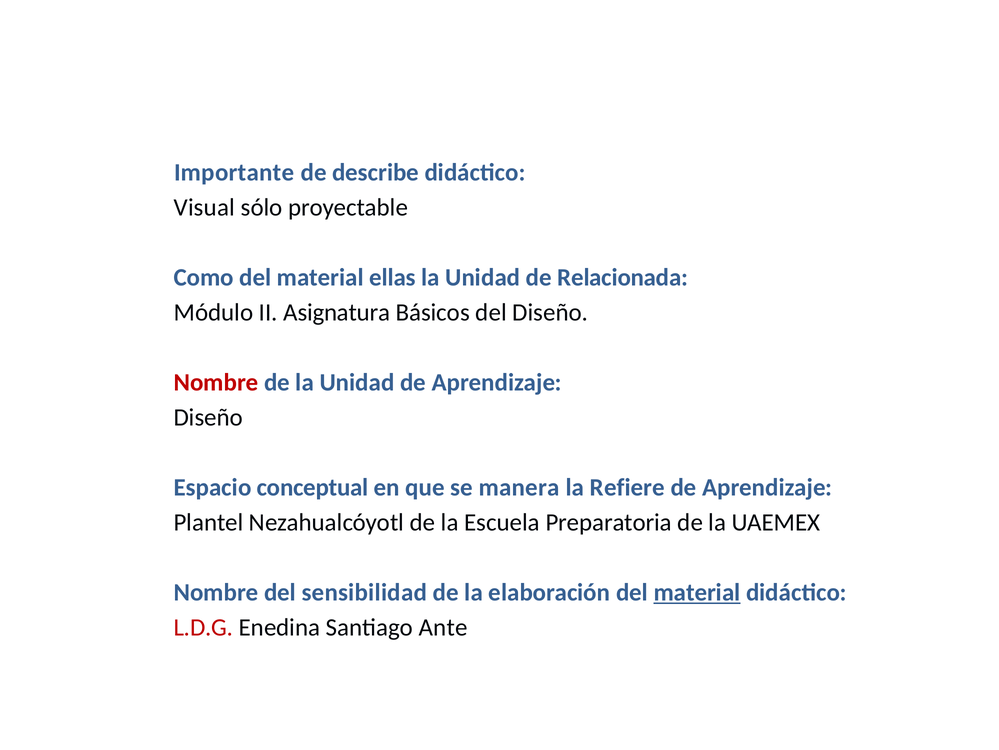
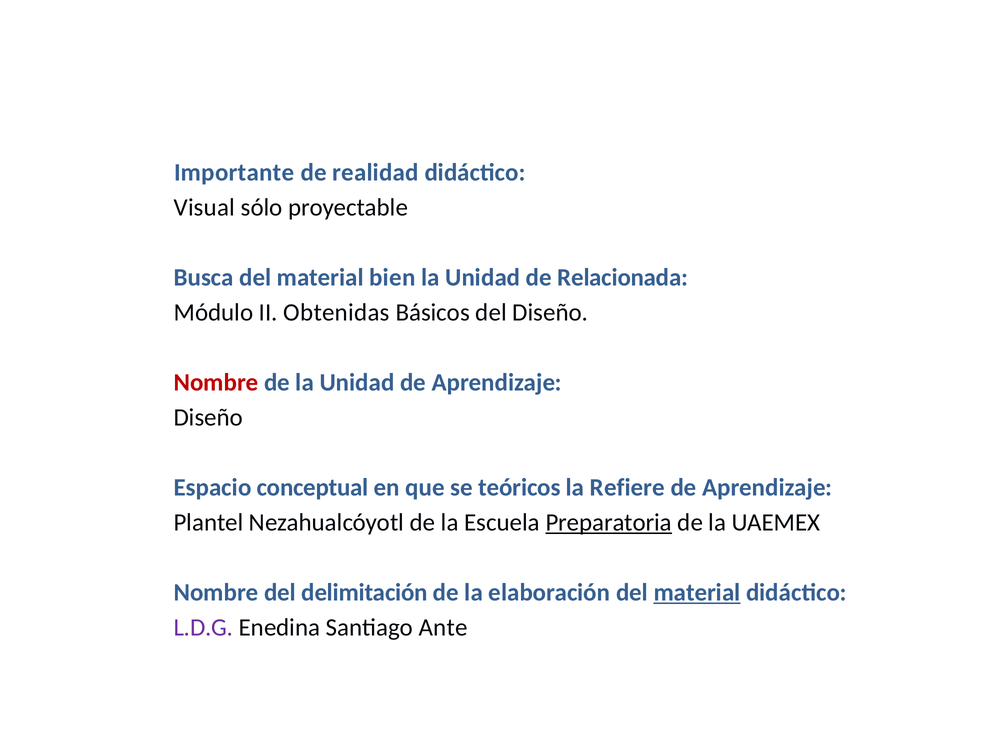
describe: describe -> realidad
Como: Como -> Busca
ellas: ellas -> bien
Asignatura: Asignatura -> Obtenidas
manera: manera -> teóricos
Preparatoria underline: none -> present
sensibilidad: sensibilidad -> delimitación
L.D.G colour: red -> purple
